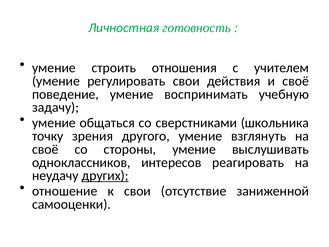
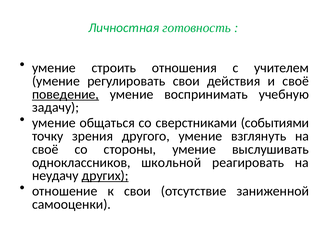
поведение underline: none -> present
школьника: школьника -> событиями
интересов: интересов -> школьной
